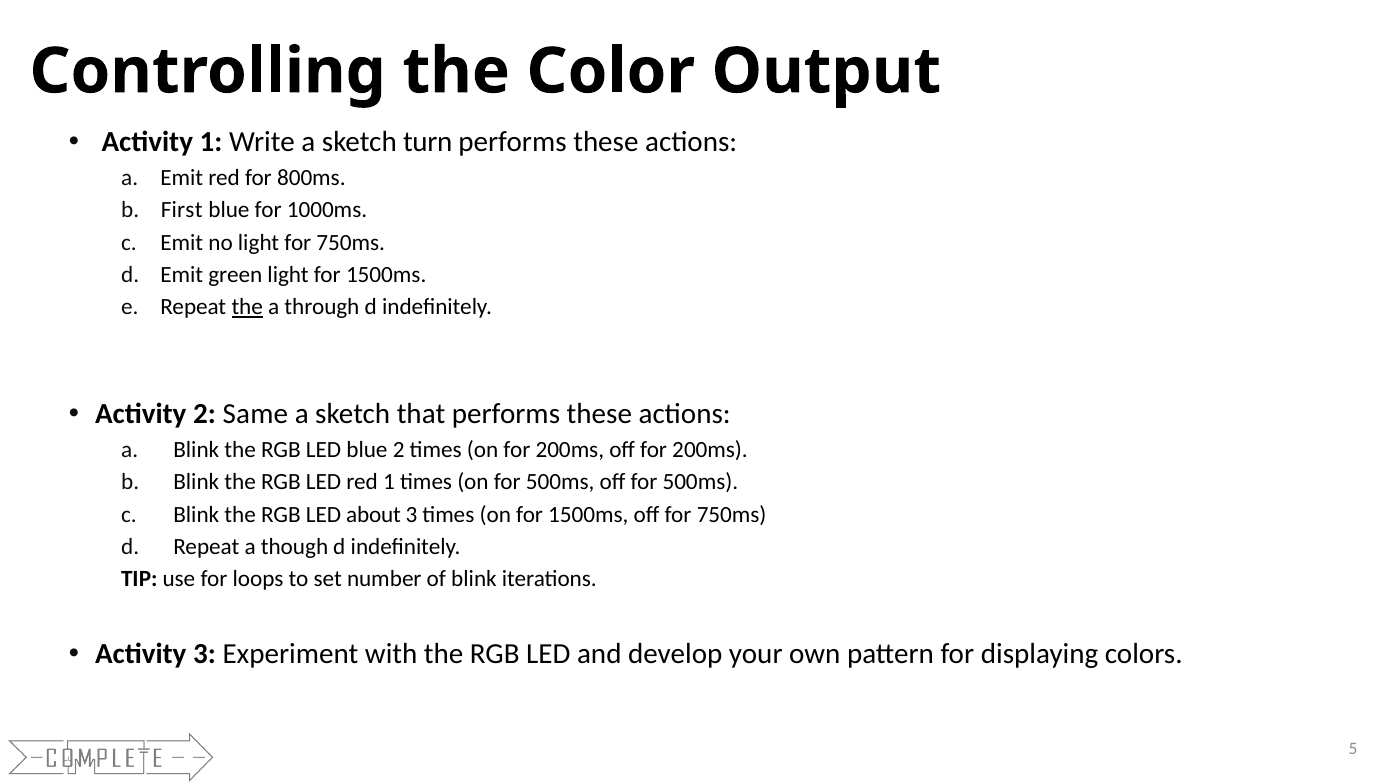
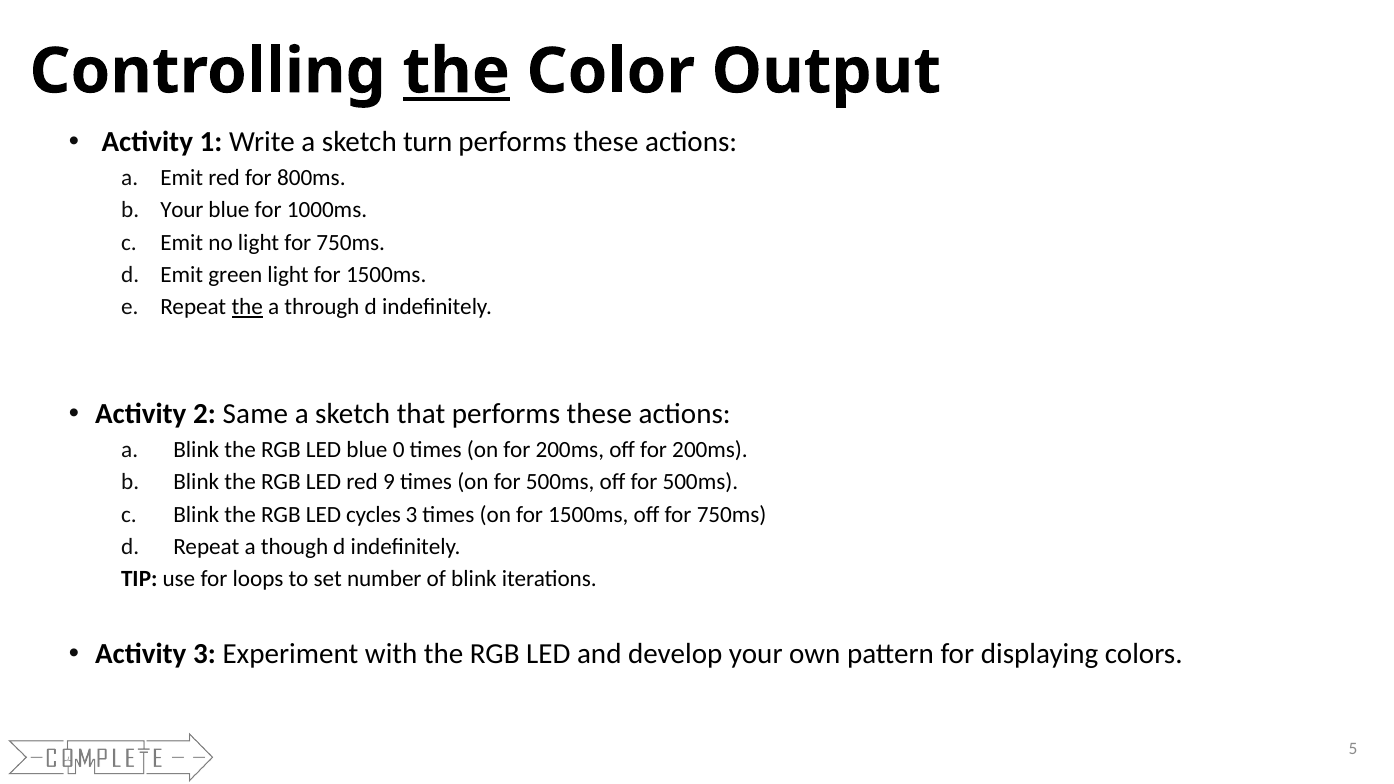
the at (456, 71) underline: none -> present
First at (182, 210): First -> Your
blue 2: 2 -> 0
red 1: 1 -> 9
about: about -> cycles
